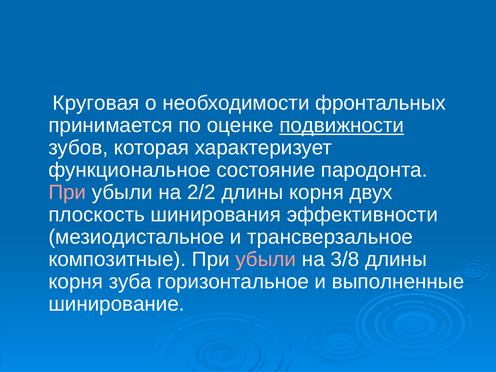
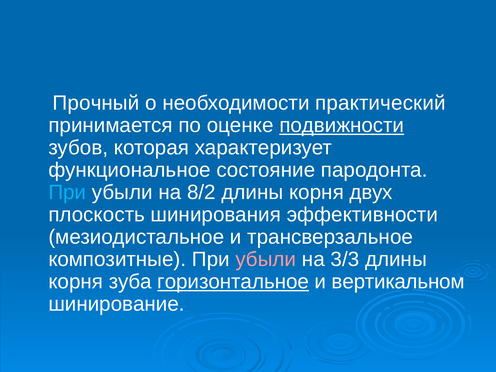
Круговая: Круговая -> Прочный
фронтальных: фронтальных -> практический
При at (67, 192) colour: pink -> light blue
2/2: 2/2 -> 8/2
3/8: 3/8 -> 3/3
горизонтальное underline: none -> present
выполненные: выполненные -> вертикальном
